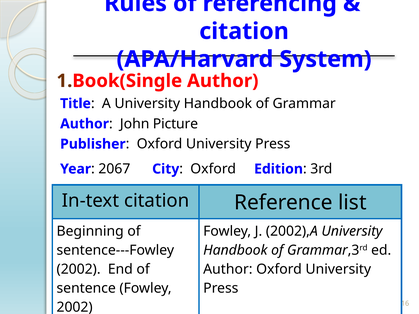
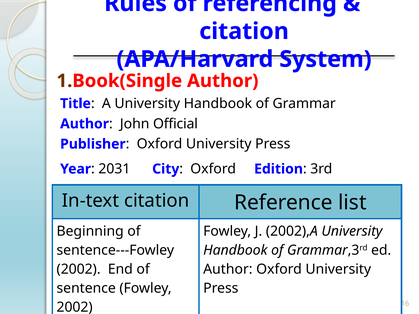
Picture: Picture -> Official
2067: 2067 -> 2031
